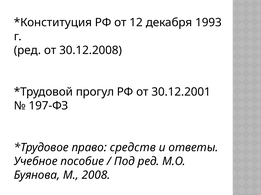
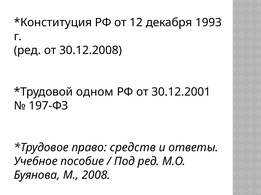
прогул: прогул -> одном
